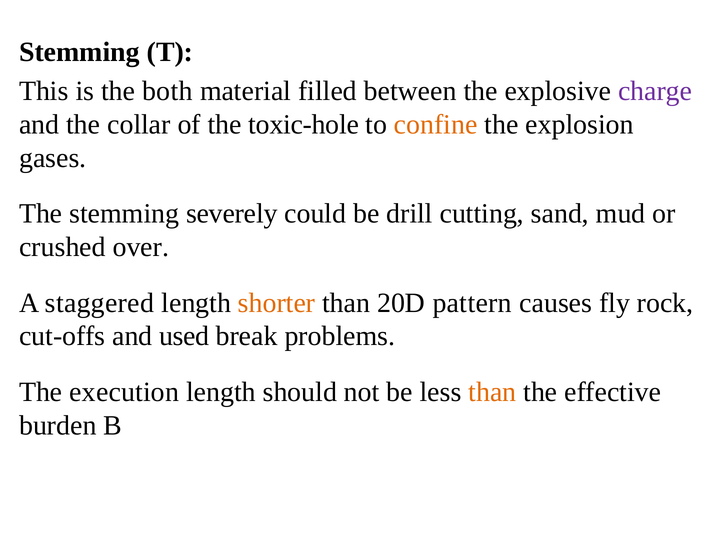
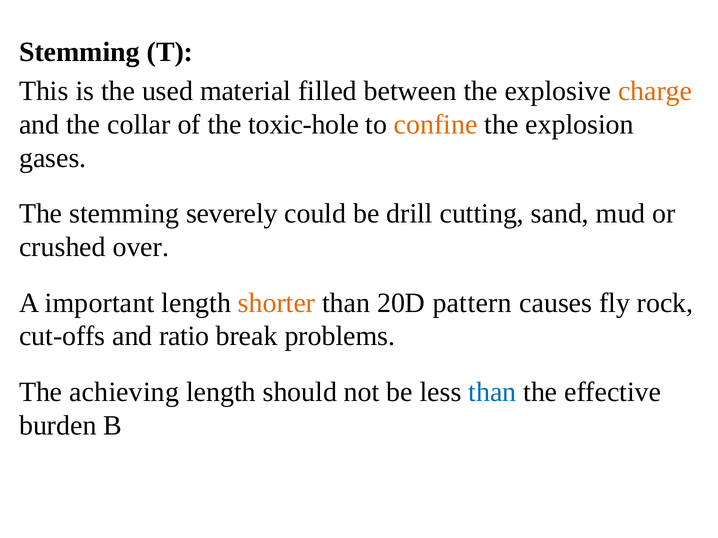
both: both -> used
charge colour: purple -> orange
staggered: staggered -> important
used: used -> ratio
execution: execution -> achieving
than at (492, 392) colour: orange -> blue
